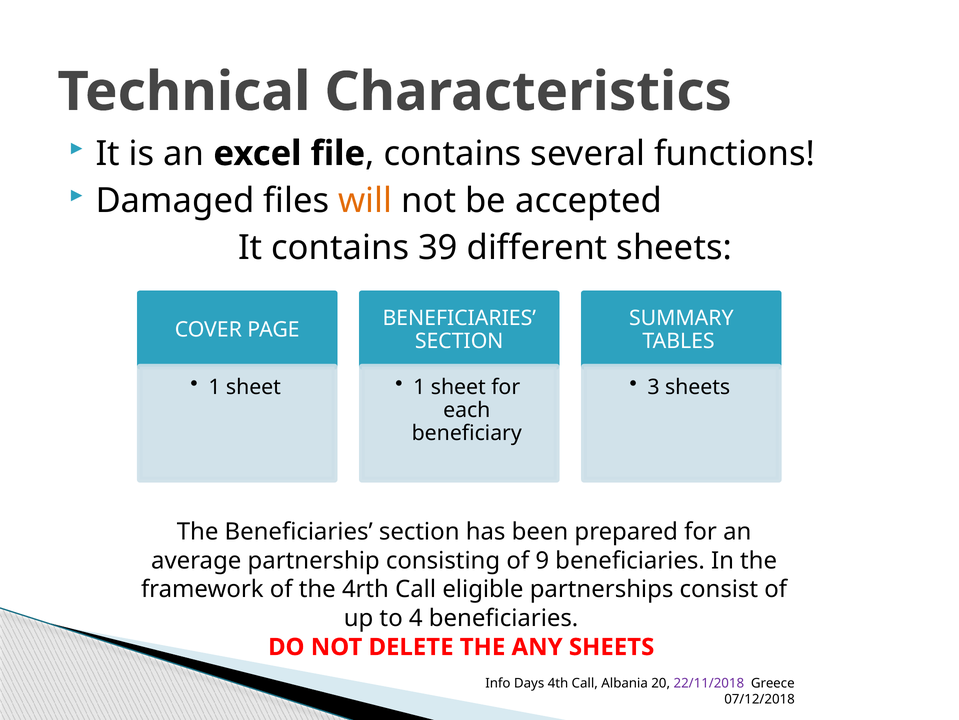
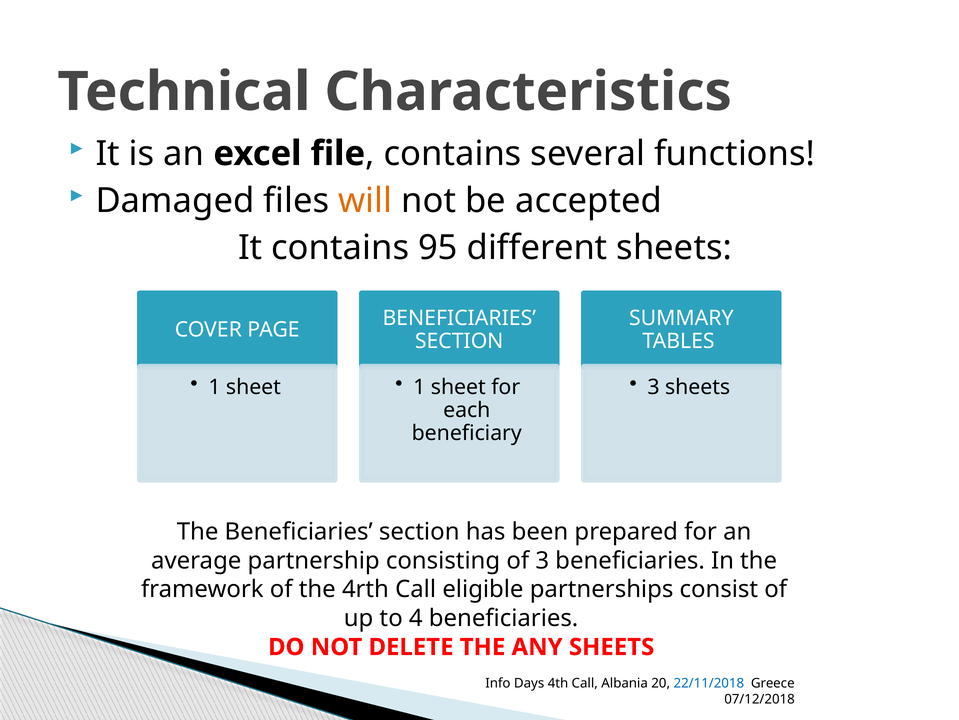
39: 39 -> 95
of 9: 9 -> 3
22/11/2018 colour: purple -> blue
